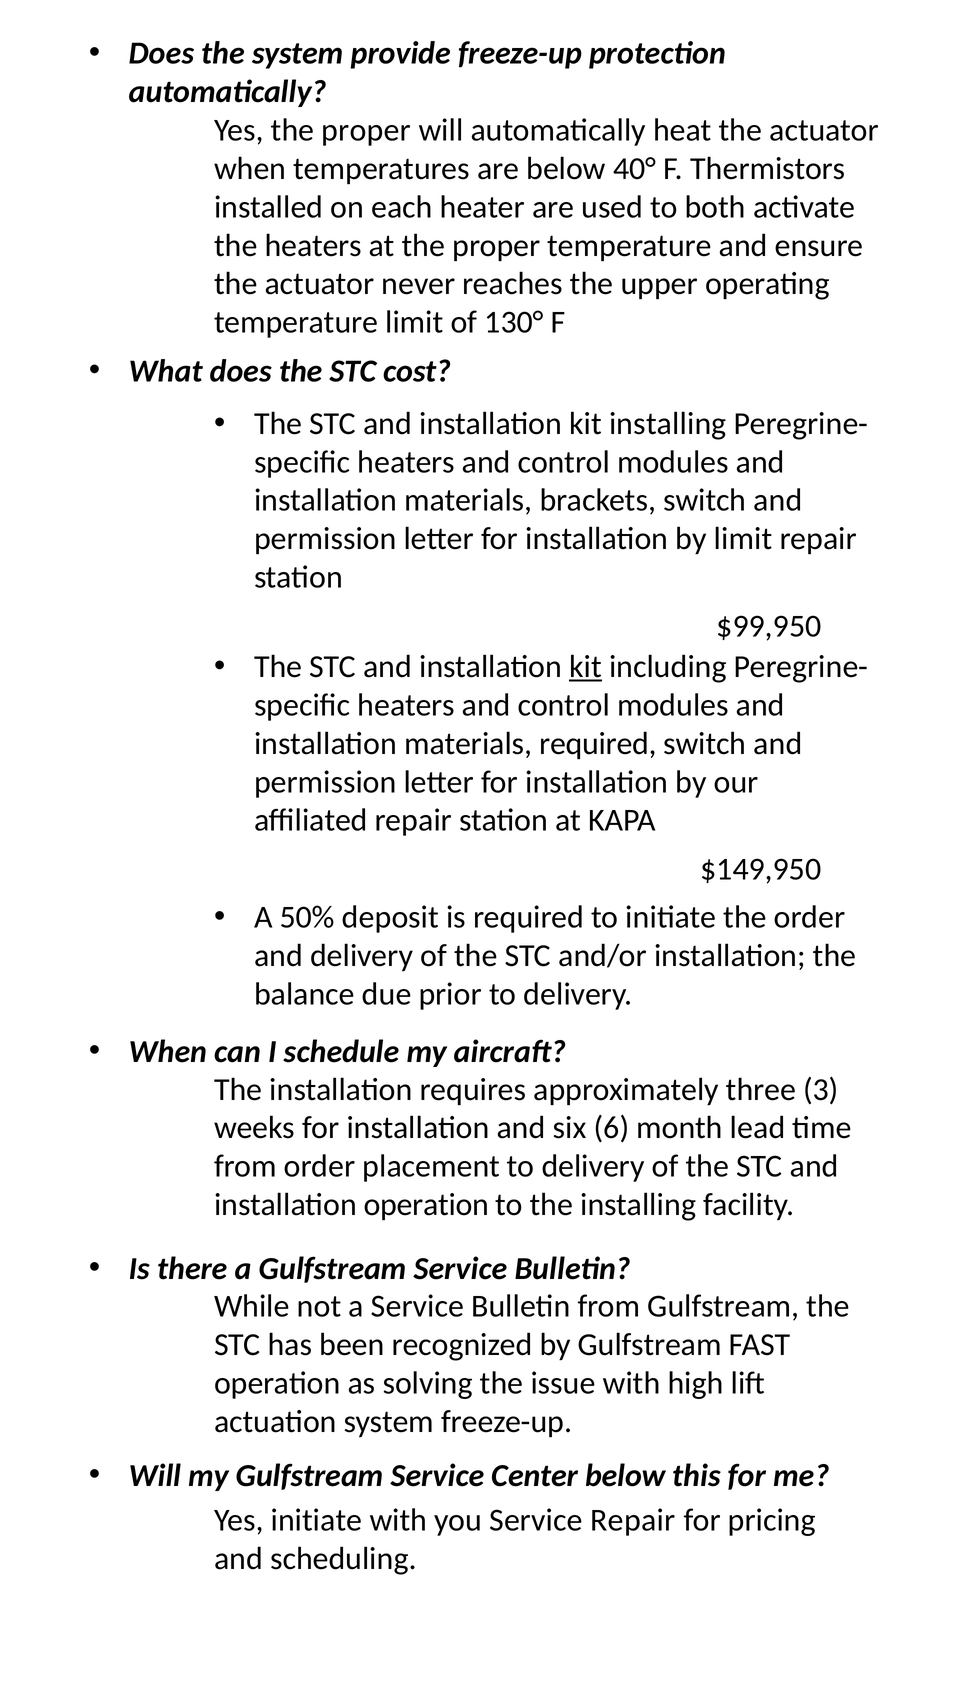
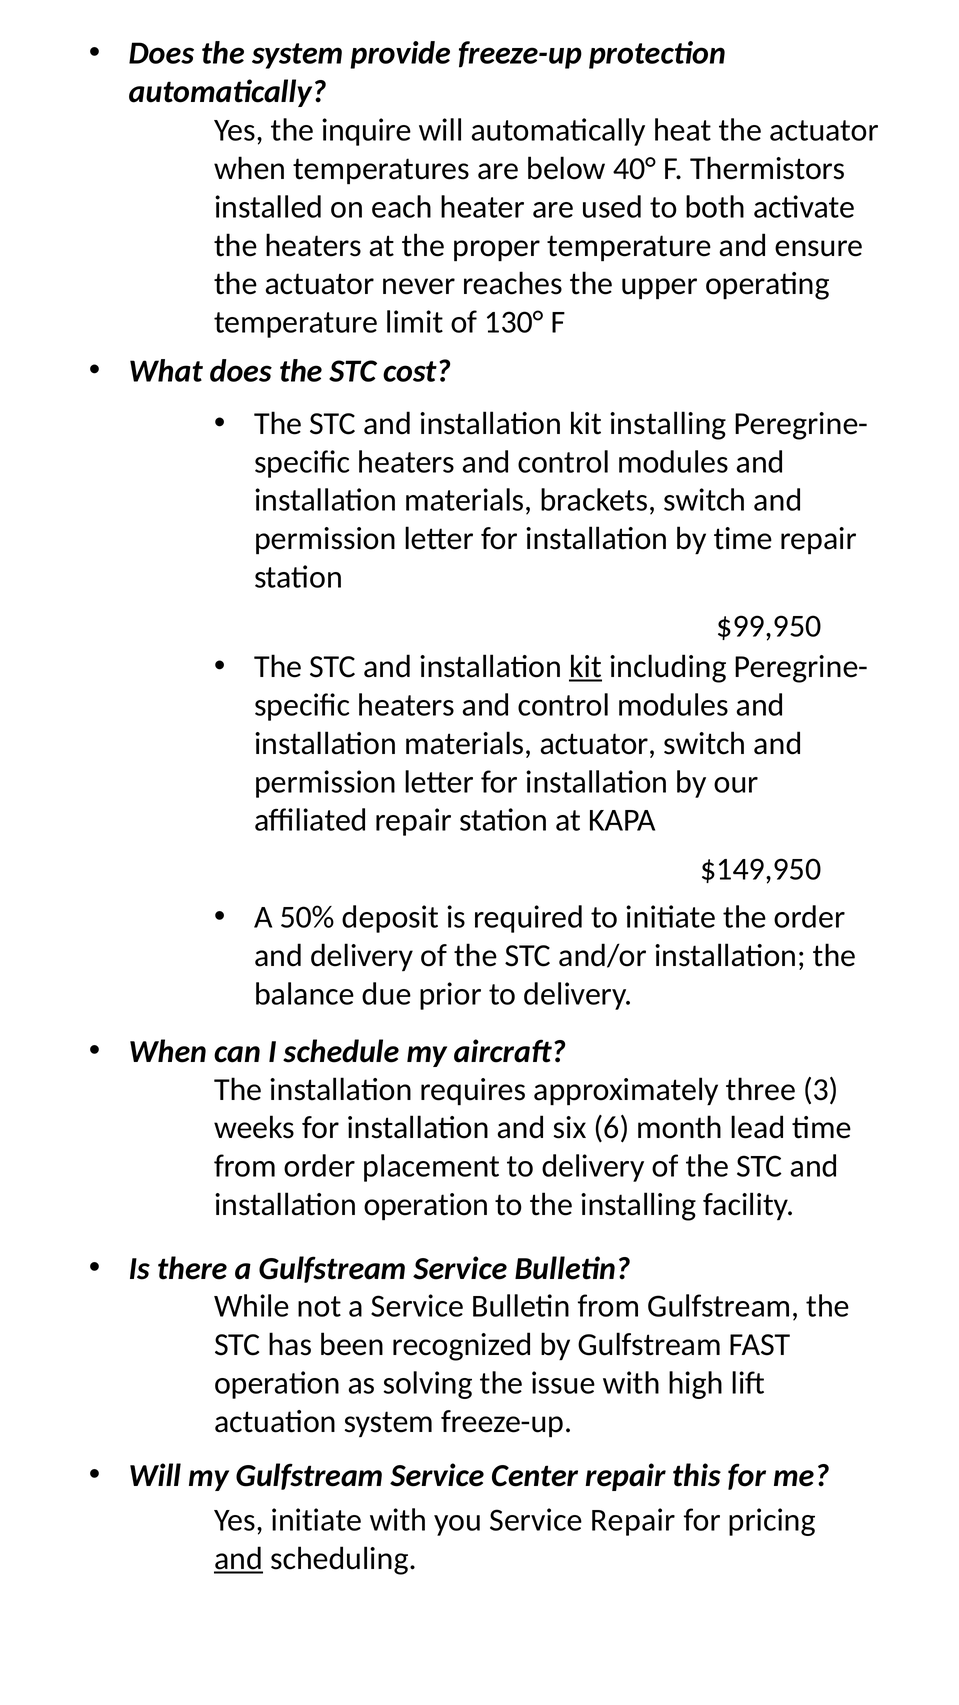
Yes the proper: proper -> inquire
by limit: limit -> time
materials required: required -> actuator
Center below: below -> repair
and at (238, 1559) underline: none -> present
